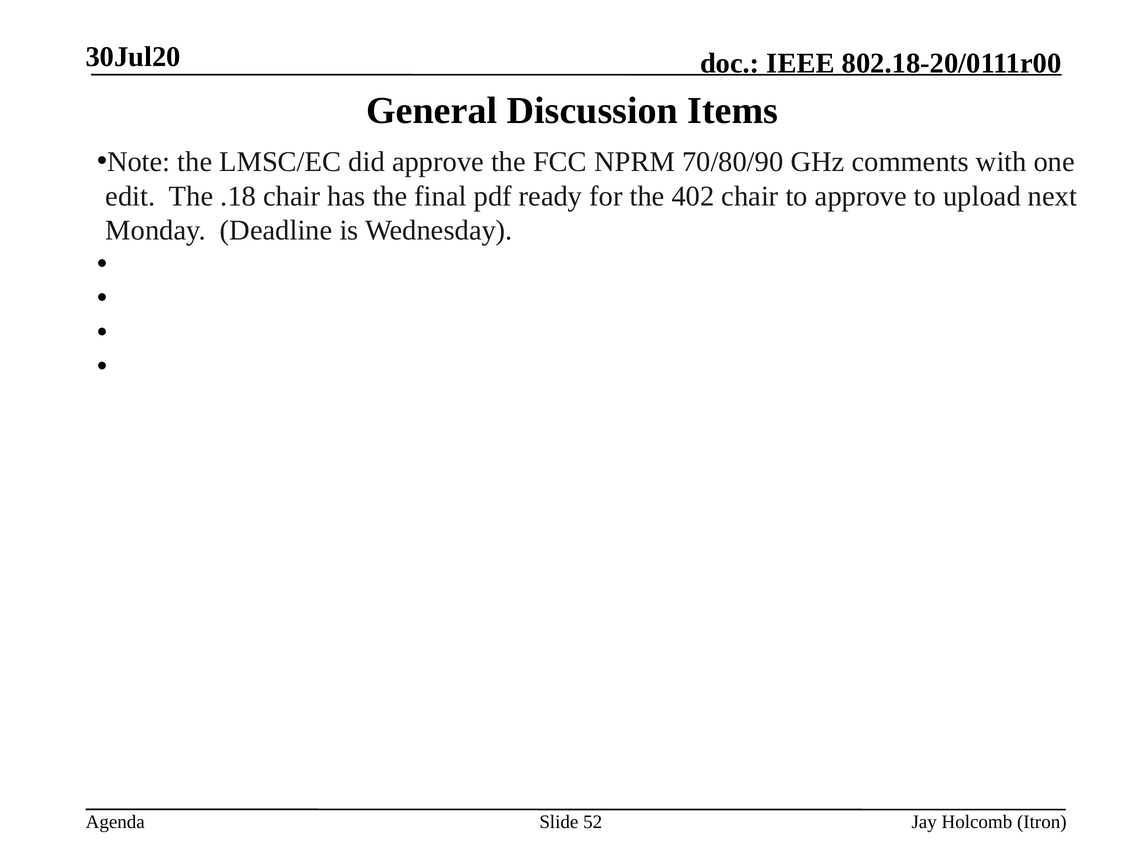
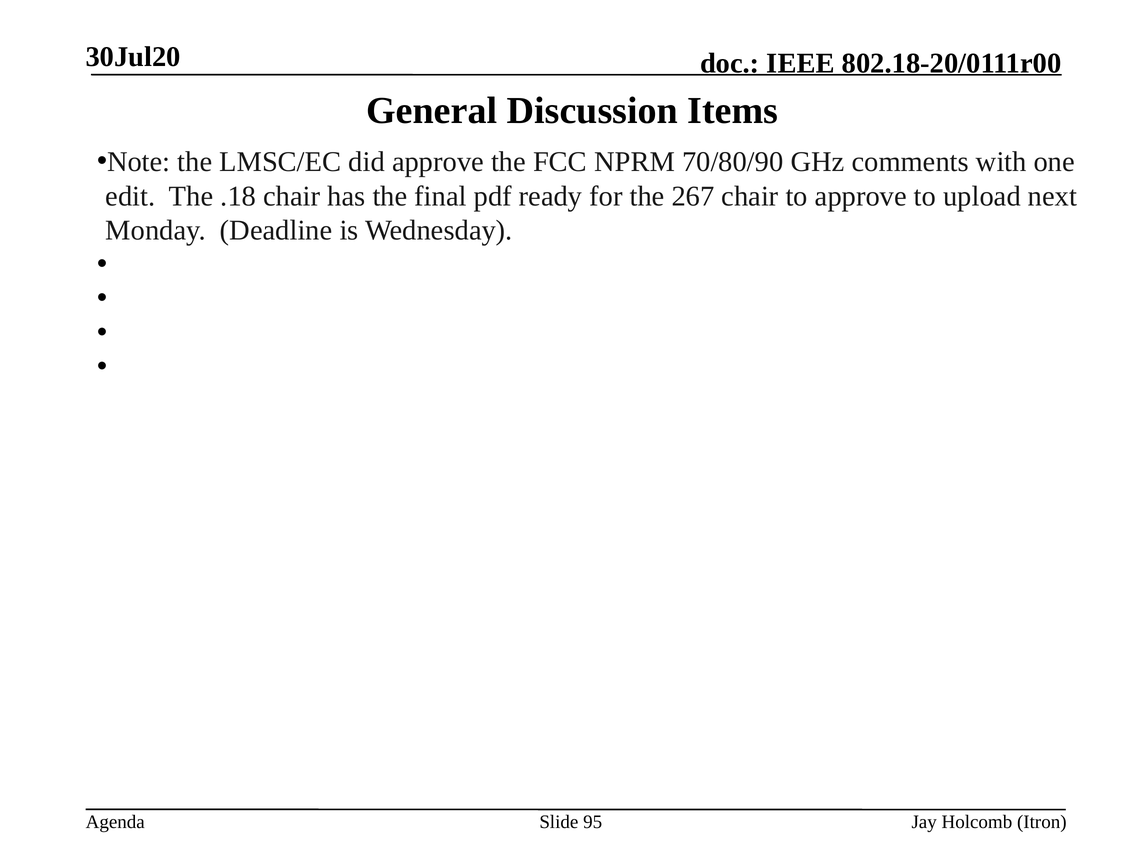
402: 402 -> 267
52: 52 -> 95
